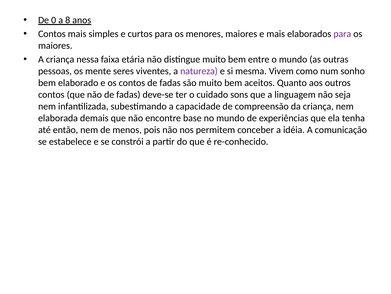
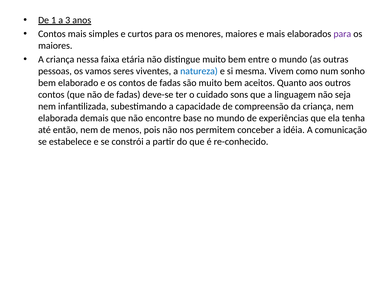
0: 0 -> 1
8: 8 -> 3
mente: mente -> vamos
natureza colour: purple -> blue
